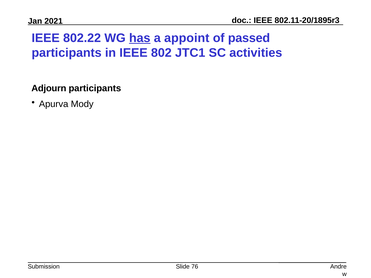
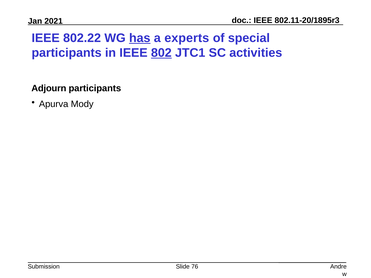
appoint: appoint -> experts
passed: passed -> special
802 underline: none -> present
